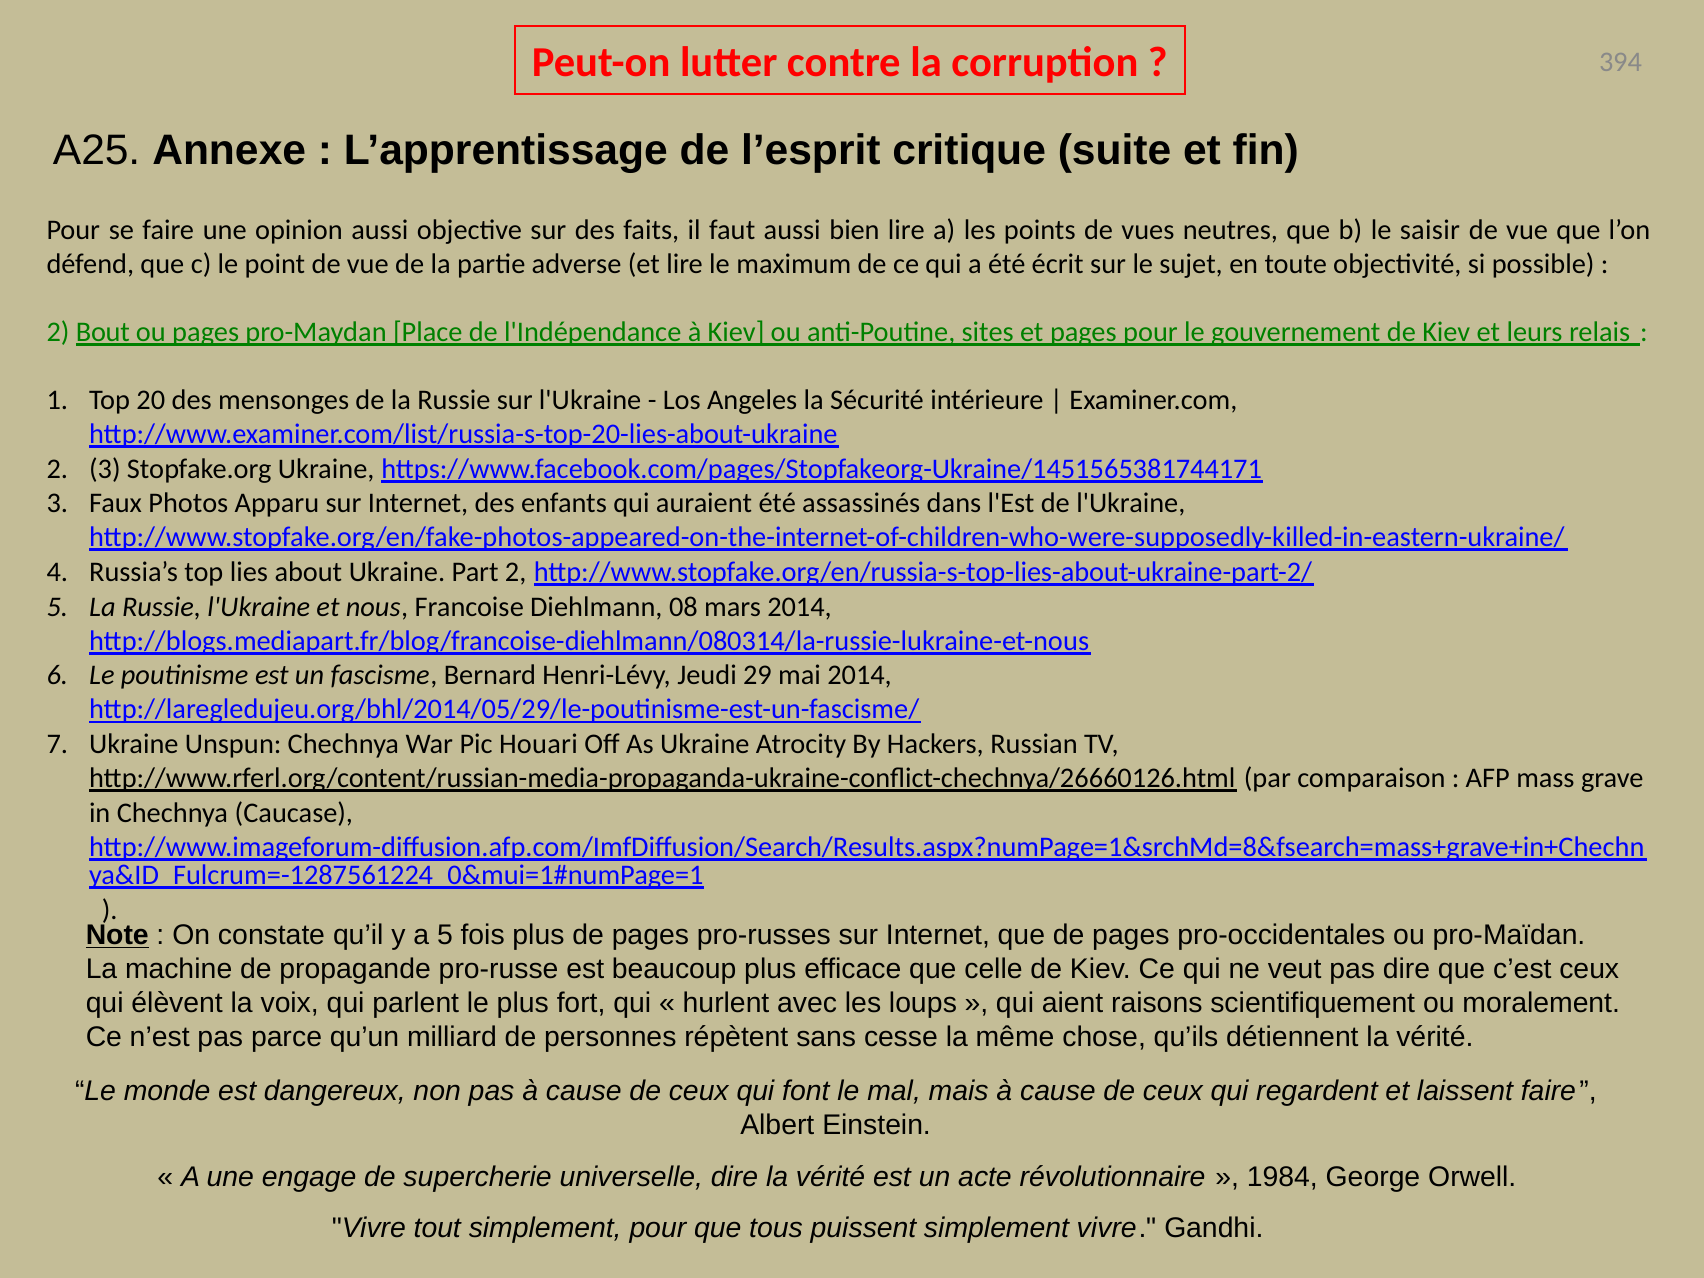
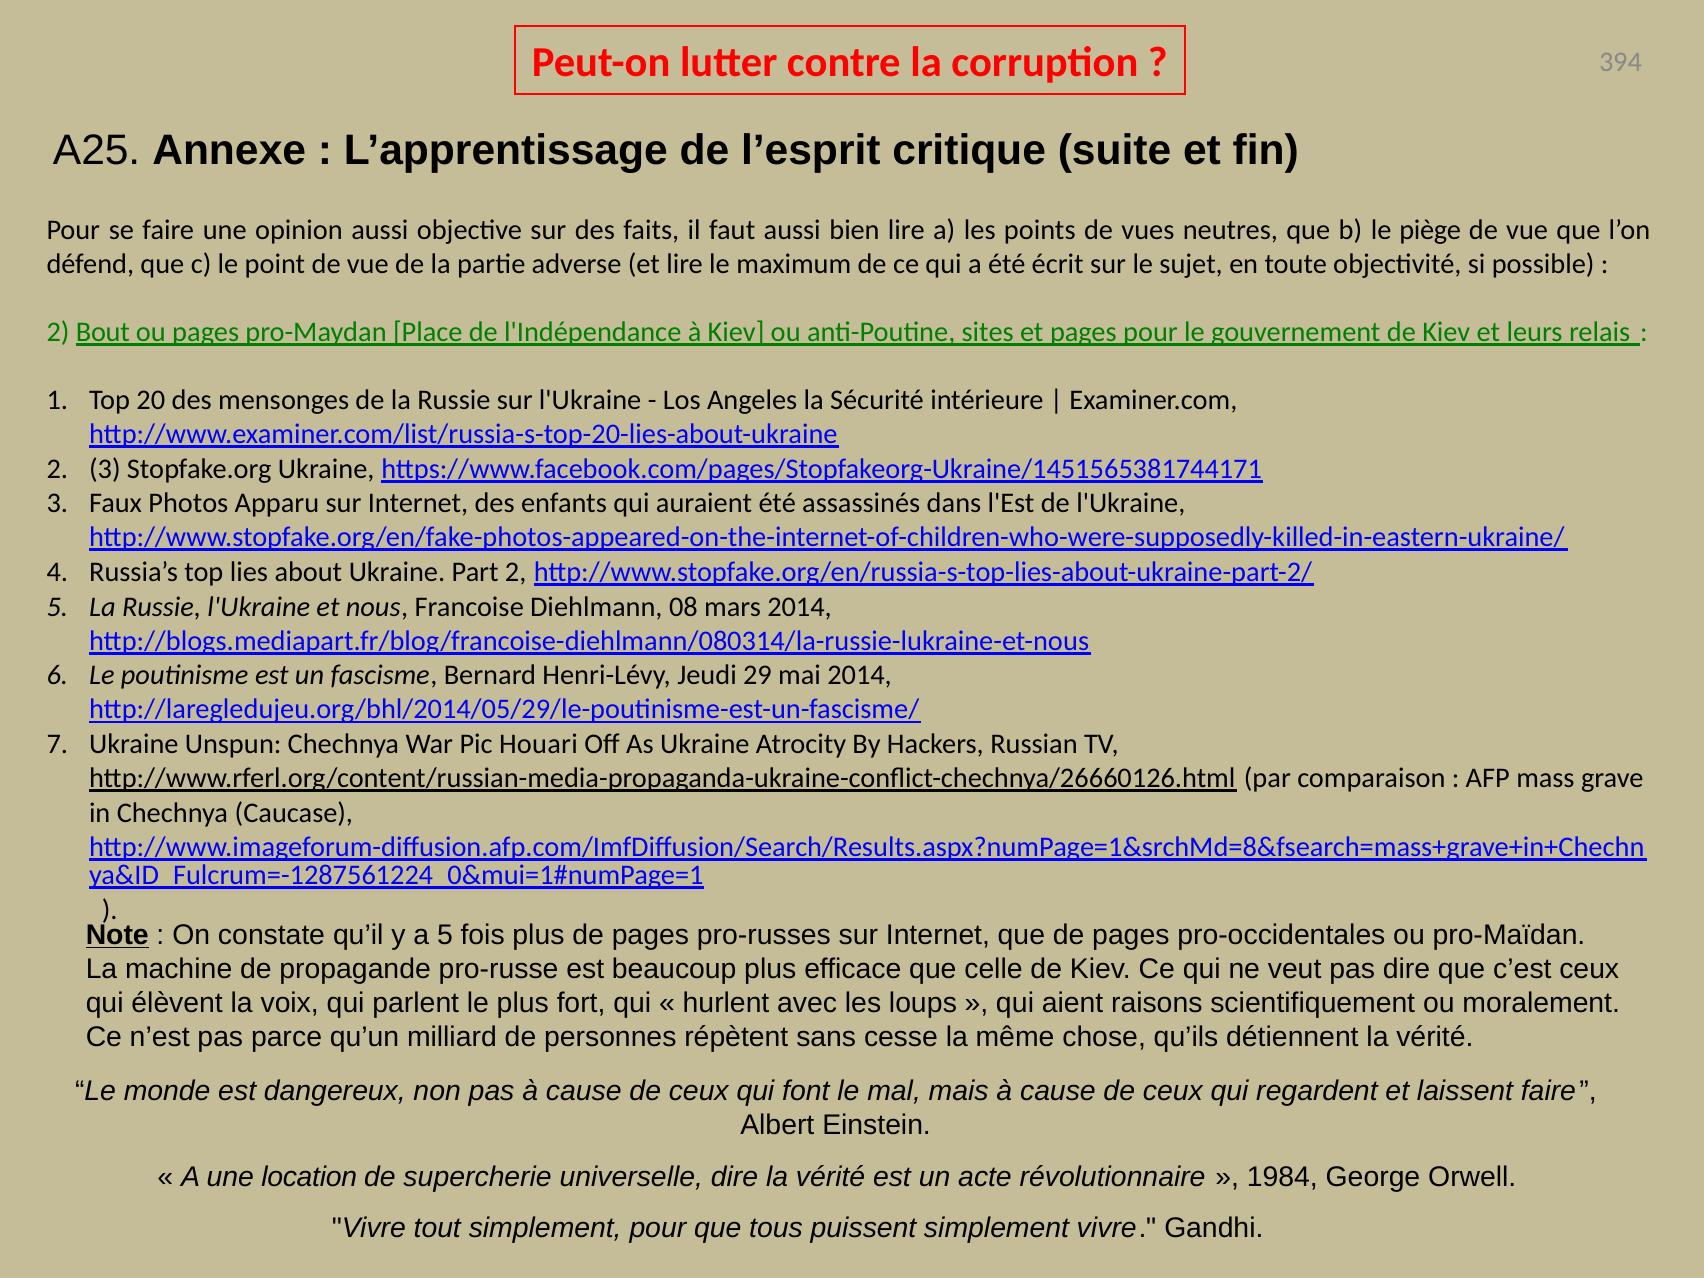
saisir: saisir -> piège
engage: engage -> location
